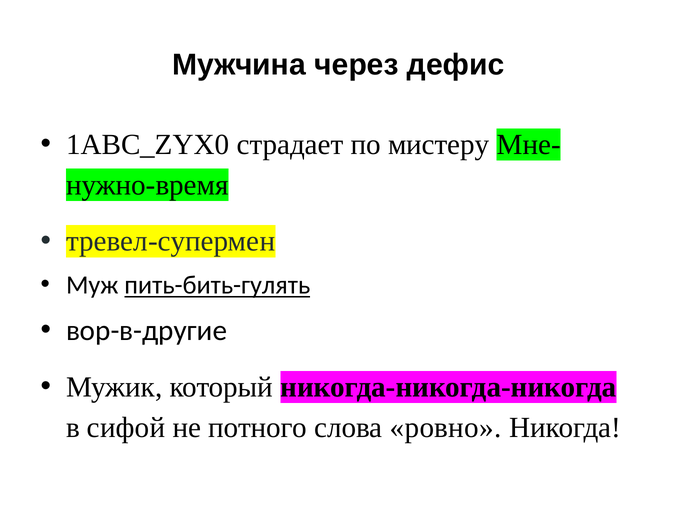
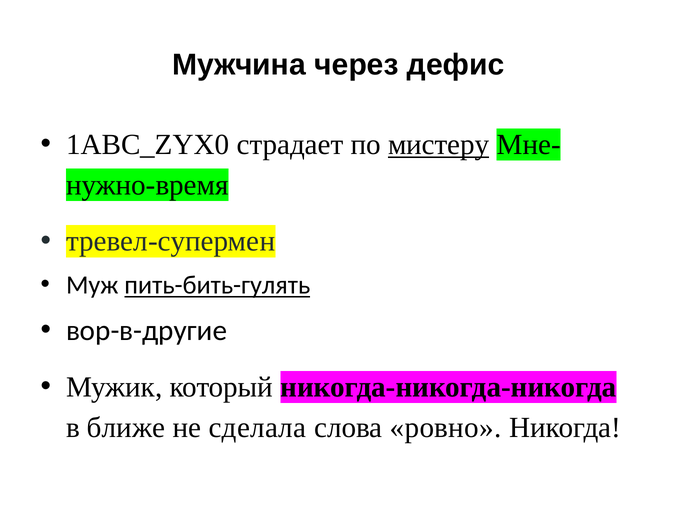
мистеру underline: none -> present
сифой: сифой -> ближе
потного: потного -> сделала
